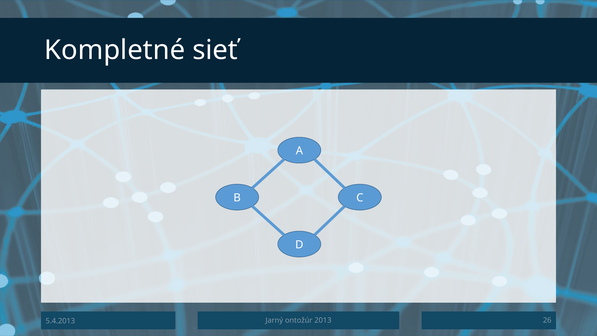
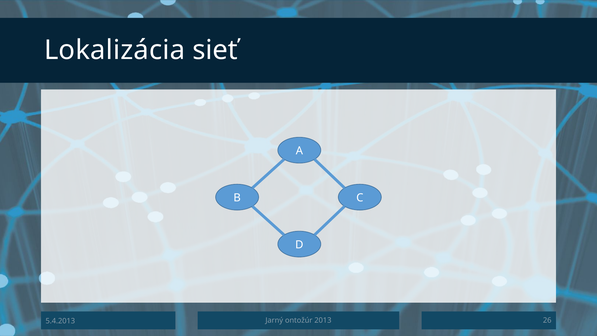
Kompletné: Kompletné -> Lokalizácia
